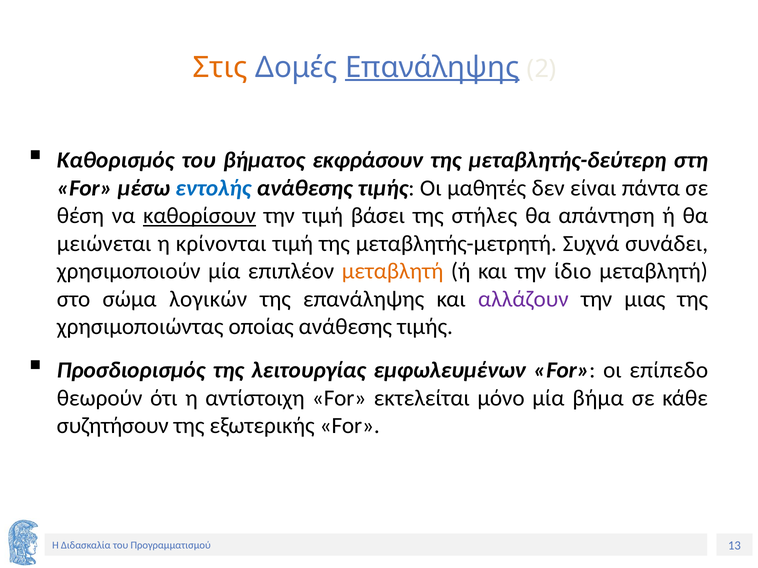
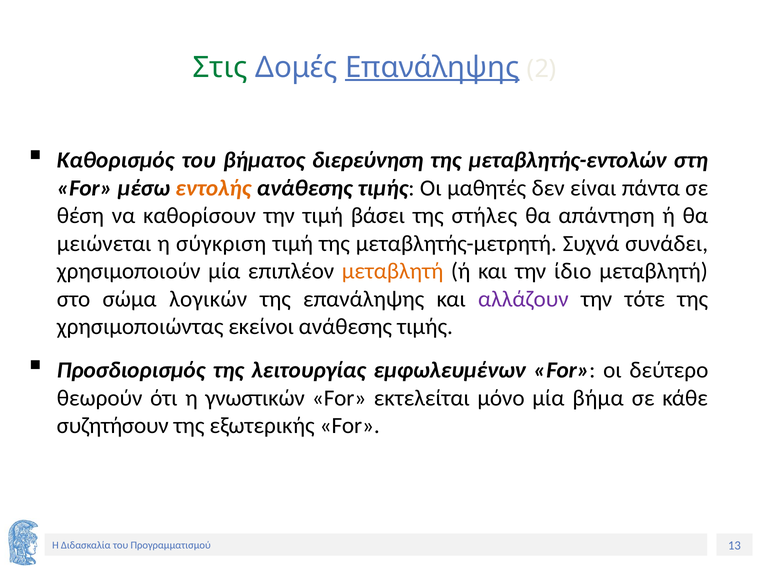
Στις colour: orange -> green
εκφράσουν: εκφράσουν -> διερεύνηση
μεταβλητής-δεύτερη: μεταβλητής-δεύτερη -> μεταβλητής-εντολών
εντολής colour: blue -> orange
καθορίσουν underline: present -> none
κρίνονται: κρίνονται -> σύγκριση
μιας: μιας -> τότε
οποίας: οποίας -> εκείνοι
επίπεδο: επίπεδο -> δεύτερο
αντίστοιχη: αντίστοιχη -> γνωστικών
